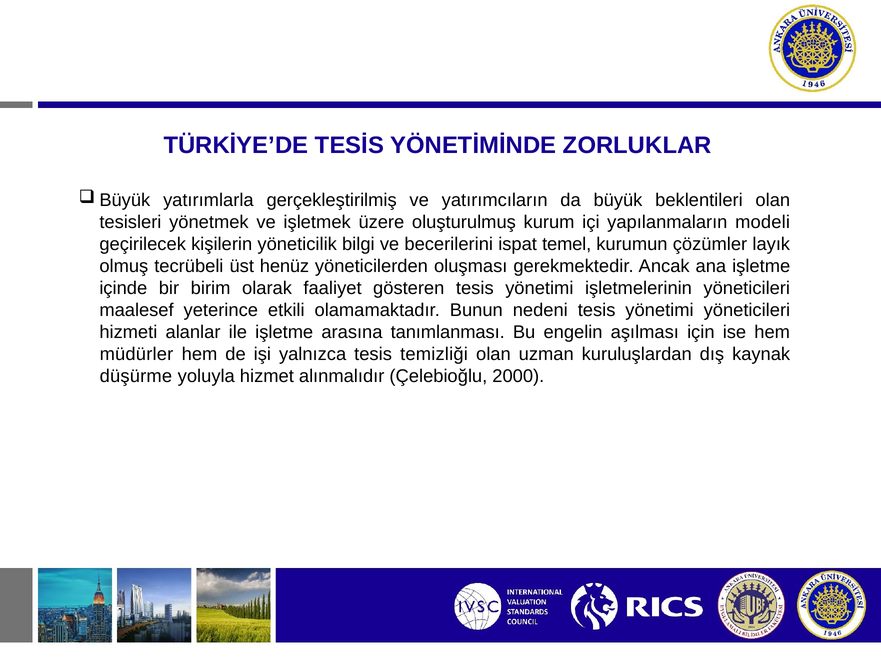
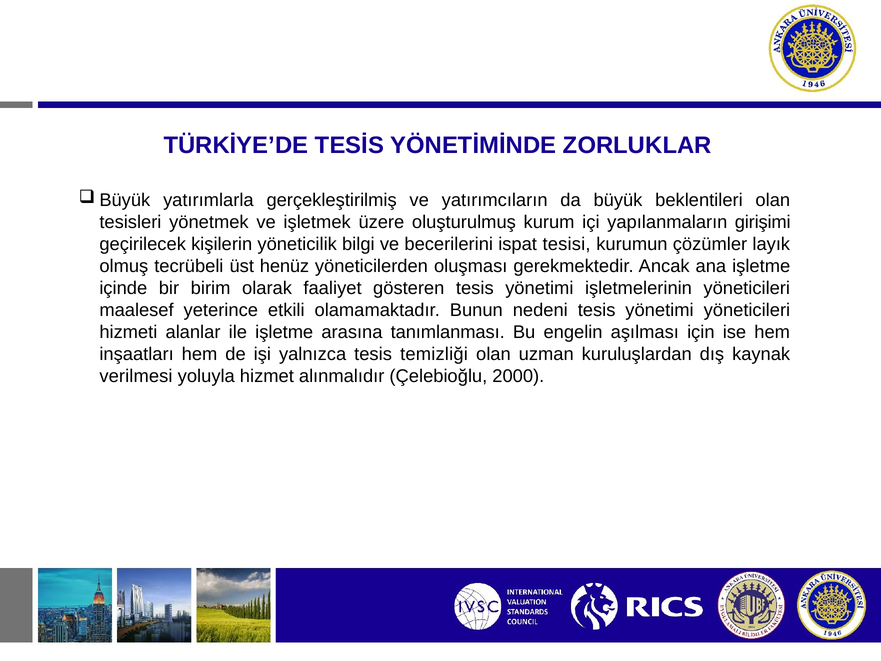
modeli: modeli -> girişimi
temel: temel -> tesisi
müdürler: müdürler -> inşaatları
düşürme: düşürme -> verilmesi
